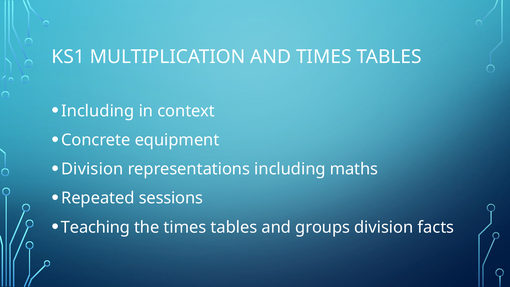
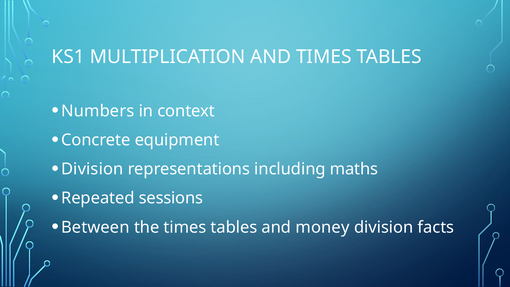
Including at (98, 111): Including -> Numbers
Teaching: Teaching -> Between
groups: groups -> money
